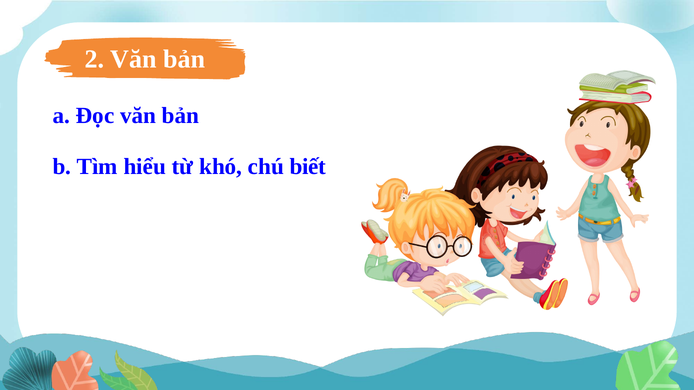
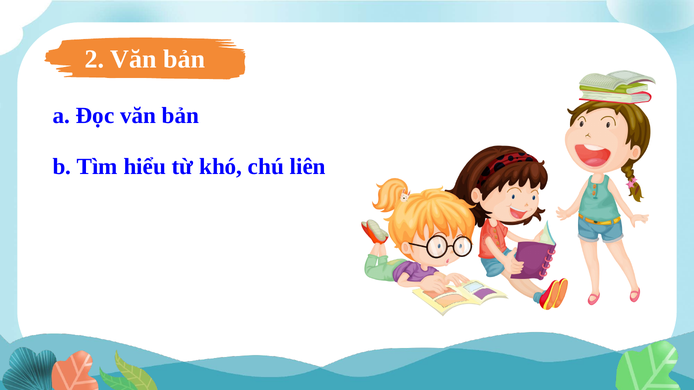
biết: biết -> liên
